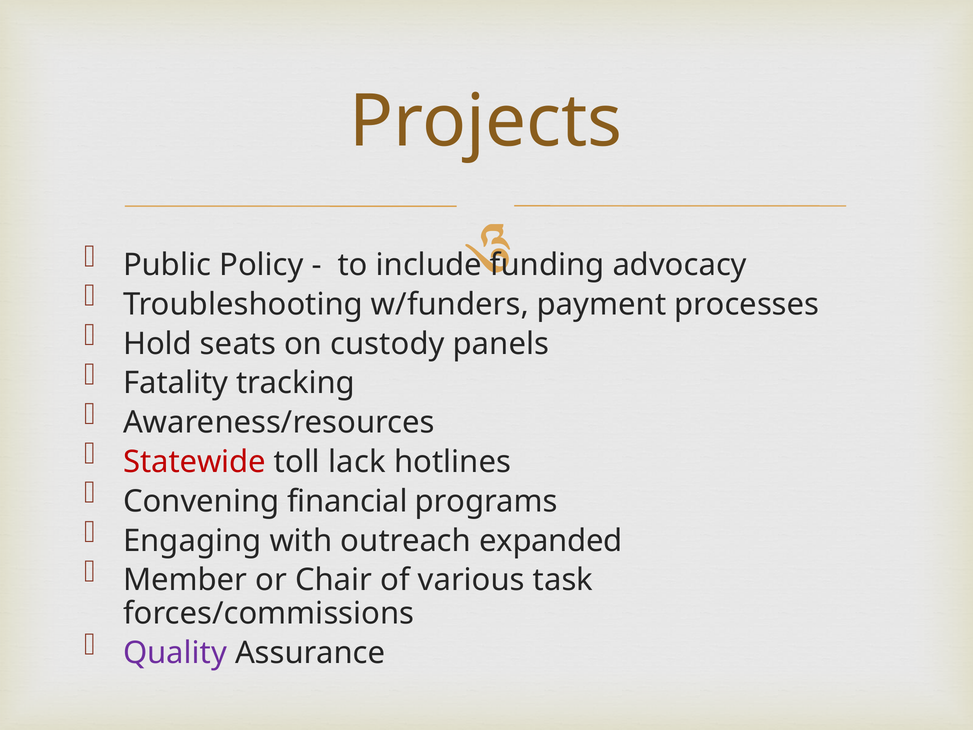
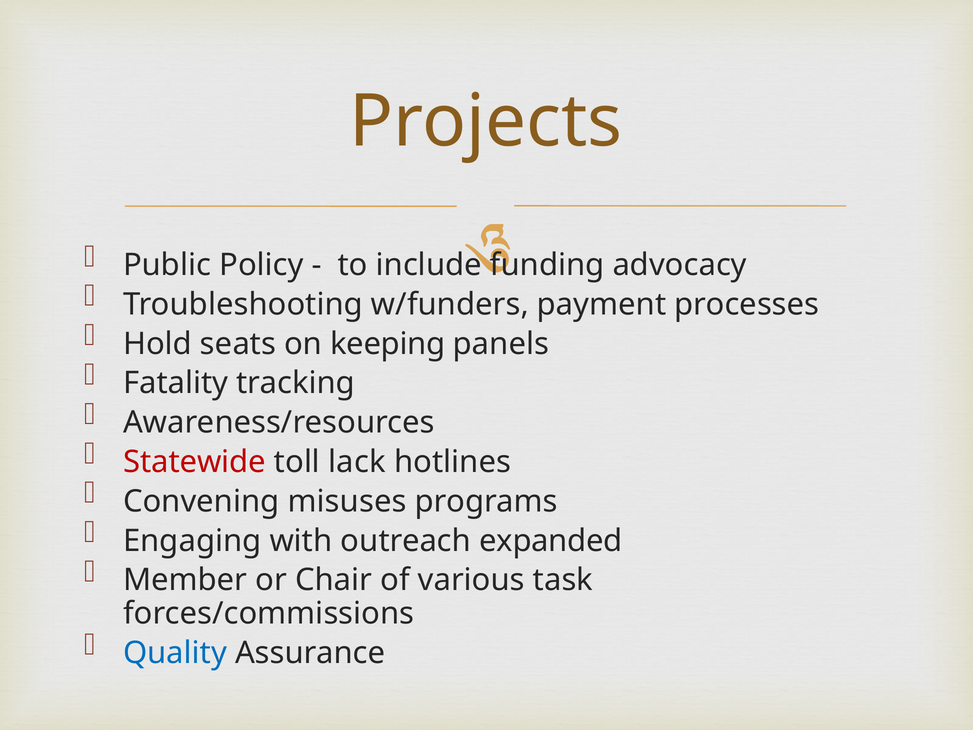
custody: custody -> keeping
financial: financial -> misuses
Quality colour: purple -> blue
